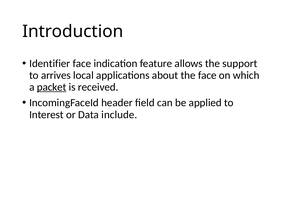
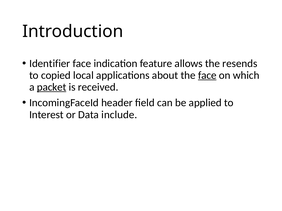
support: support -> resends
arrives: arrives -> copied
face at (207, 75) underline: none -> present
